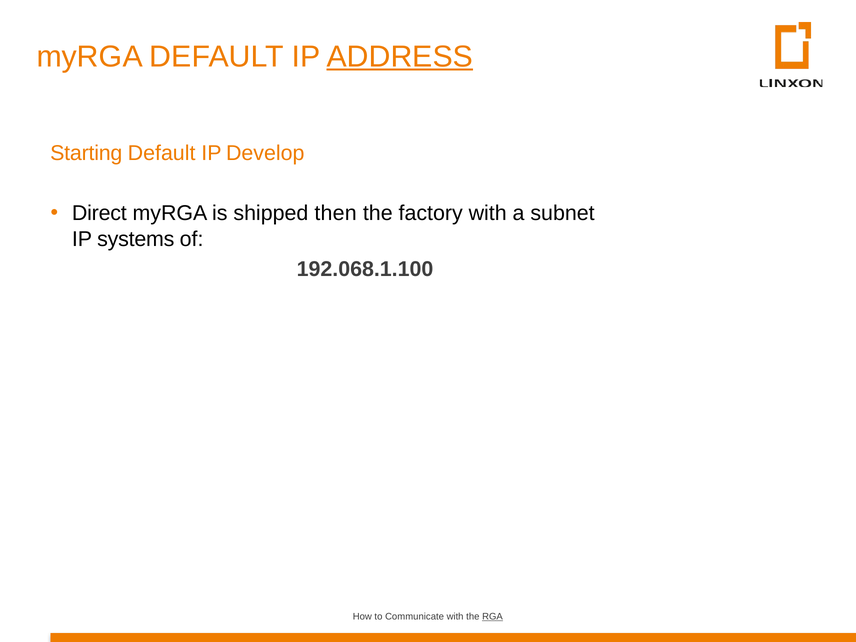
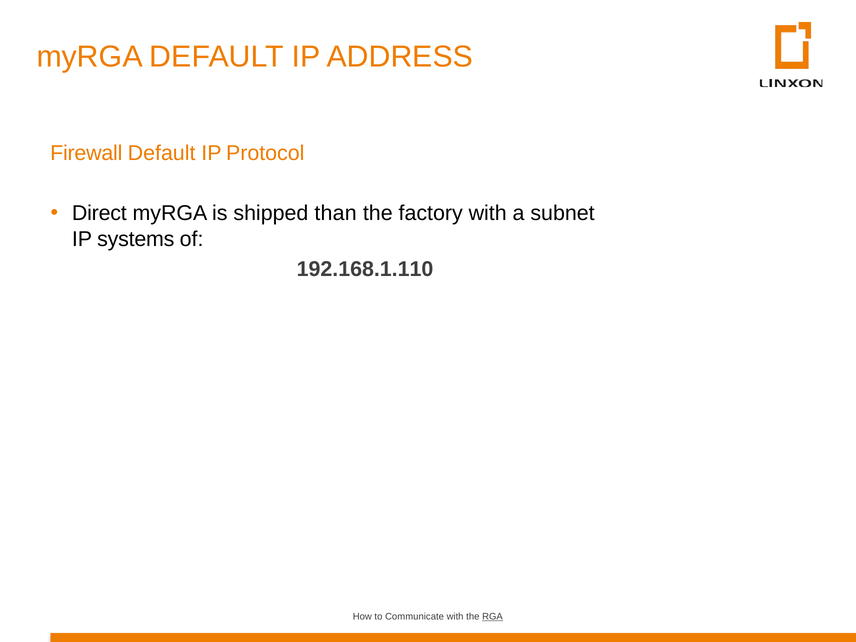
ADDRESS underline: present -> none
Starting: Starting -> Firewall
Develop: Develop -> Protocol
then: then -> than
192.068.1.100: 192.068.1.100 -> 192.168.1.110
